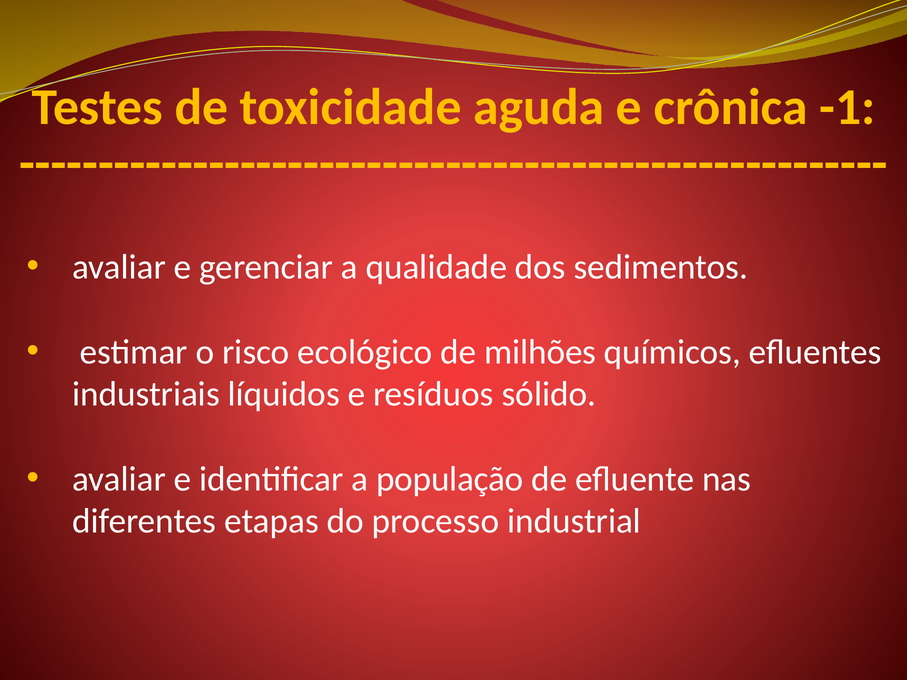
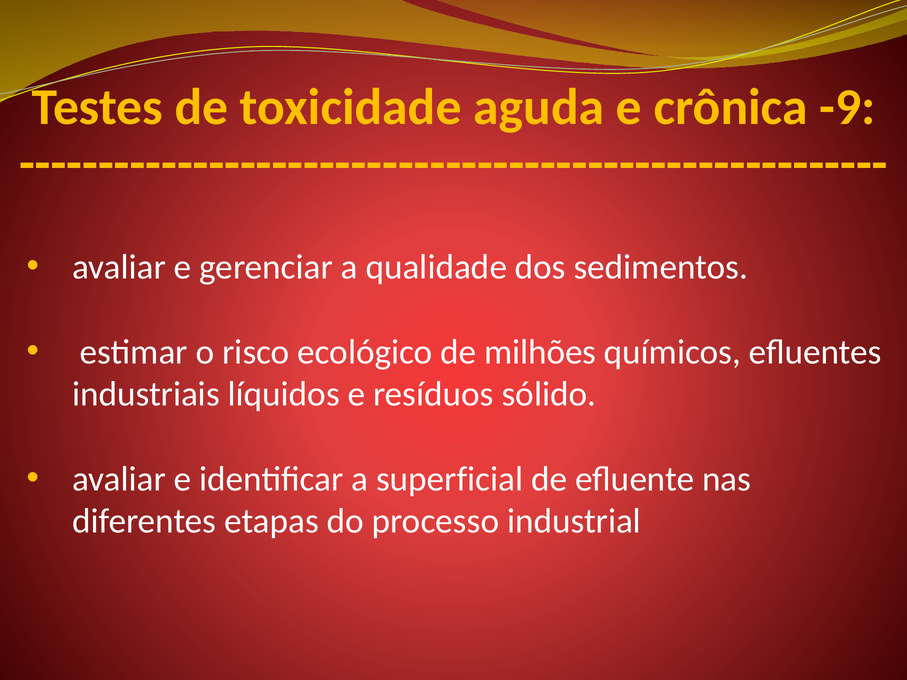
-1: -1 -> -9
população: população -> superficial
